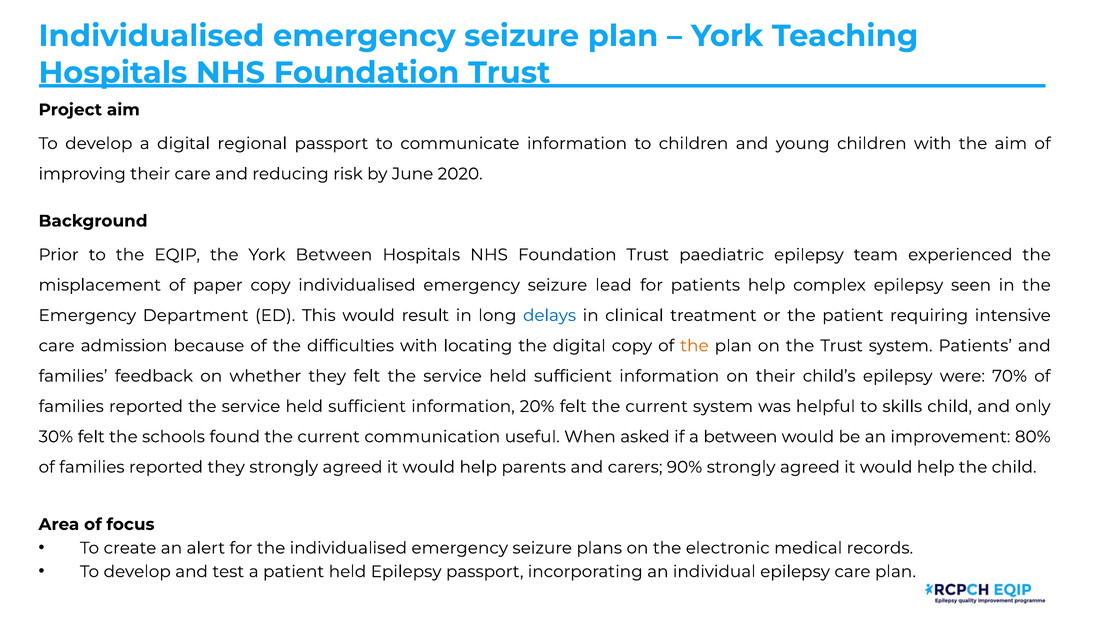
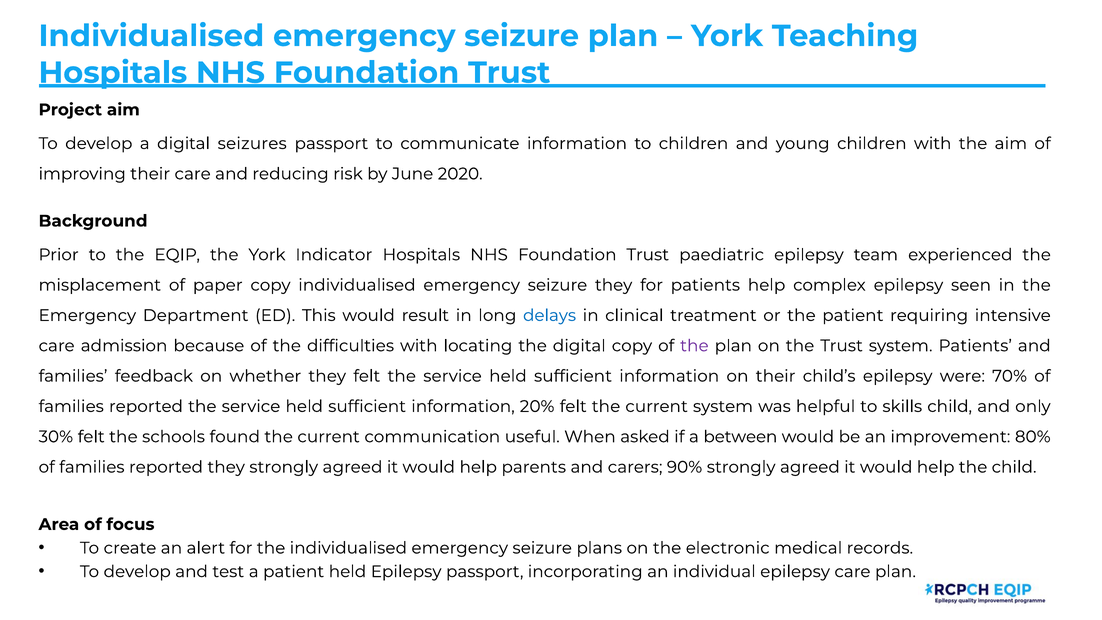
regional: regional -> seizures
York Between: Between -> Indicator
seizure lead: lead -> they
the at (694, 346) colour: orange -> purple
